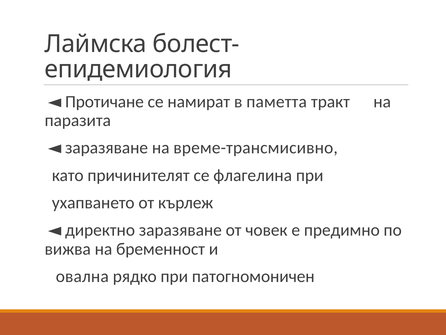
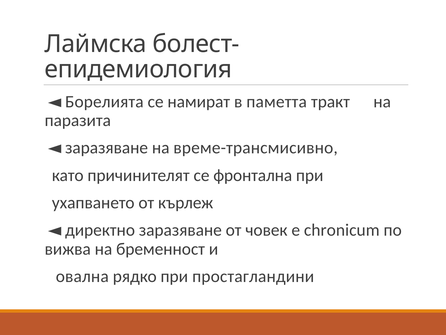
Протичане: Протичане -> Борелията
флагелина: флагелина -> фронтална
предимно: предимно -> chronicum
патогномоничен: патогномоничен -> простагландини
